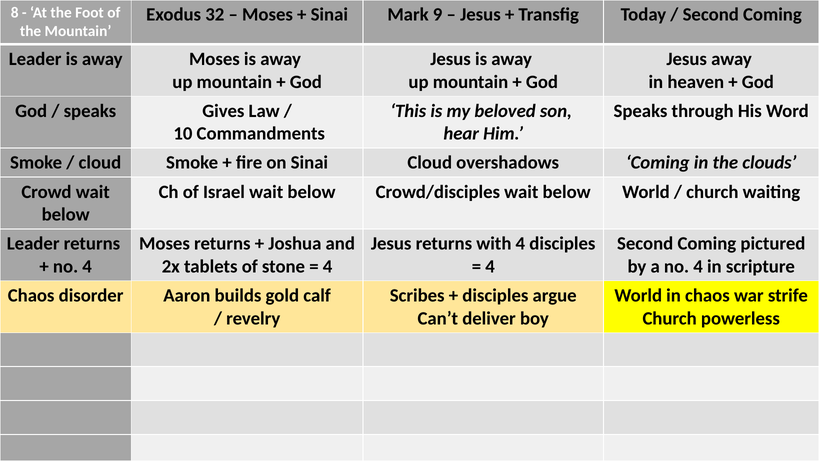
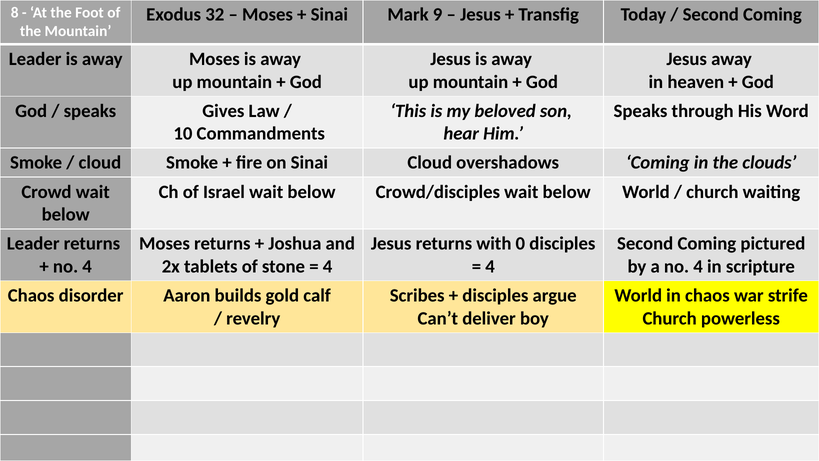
with 4: 4 -> 0
